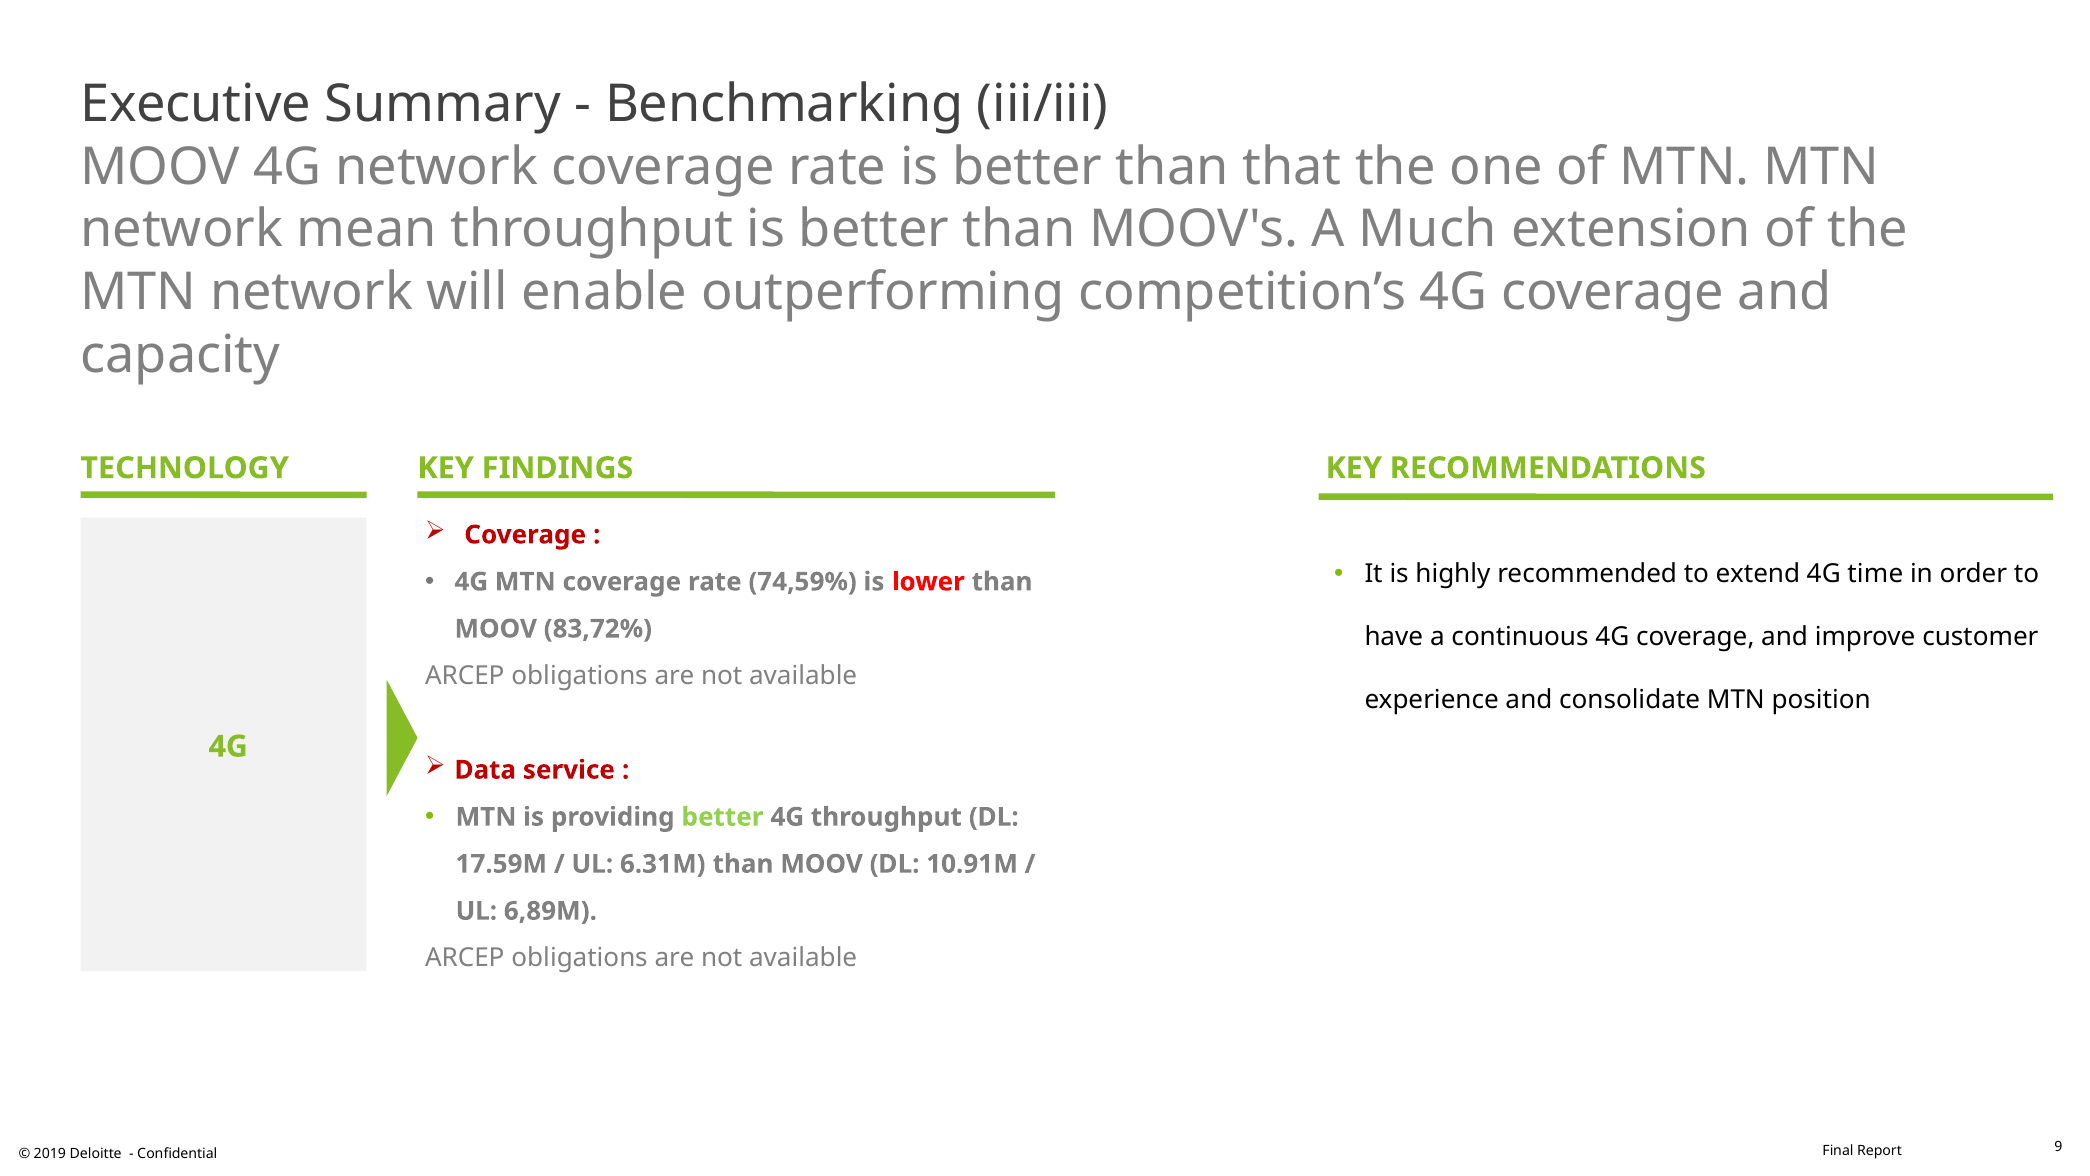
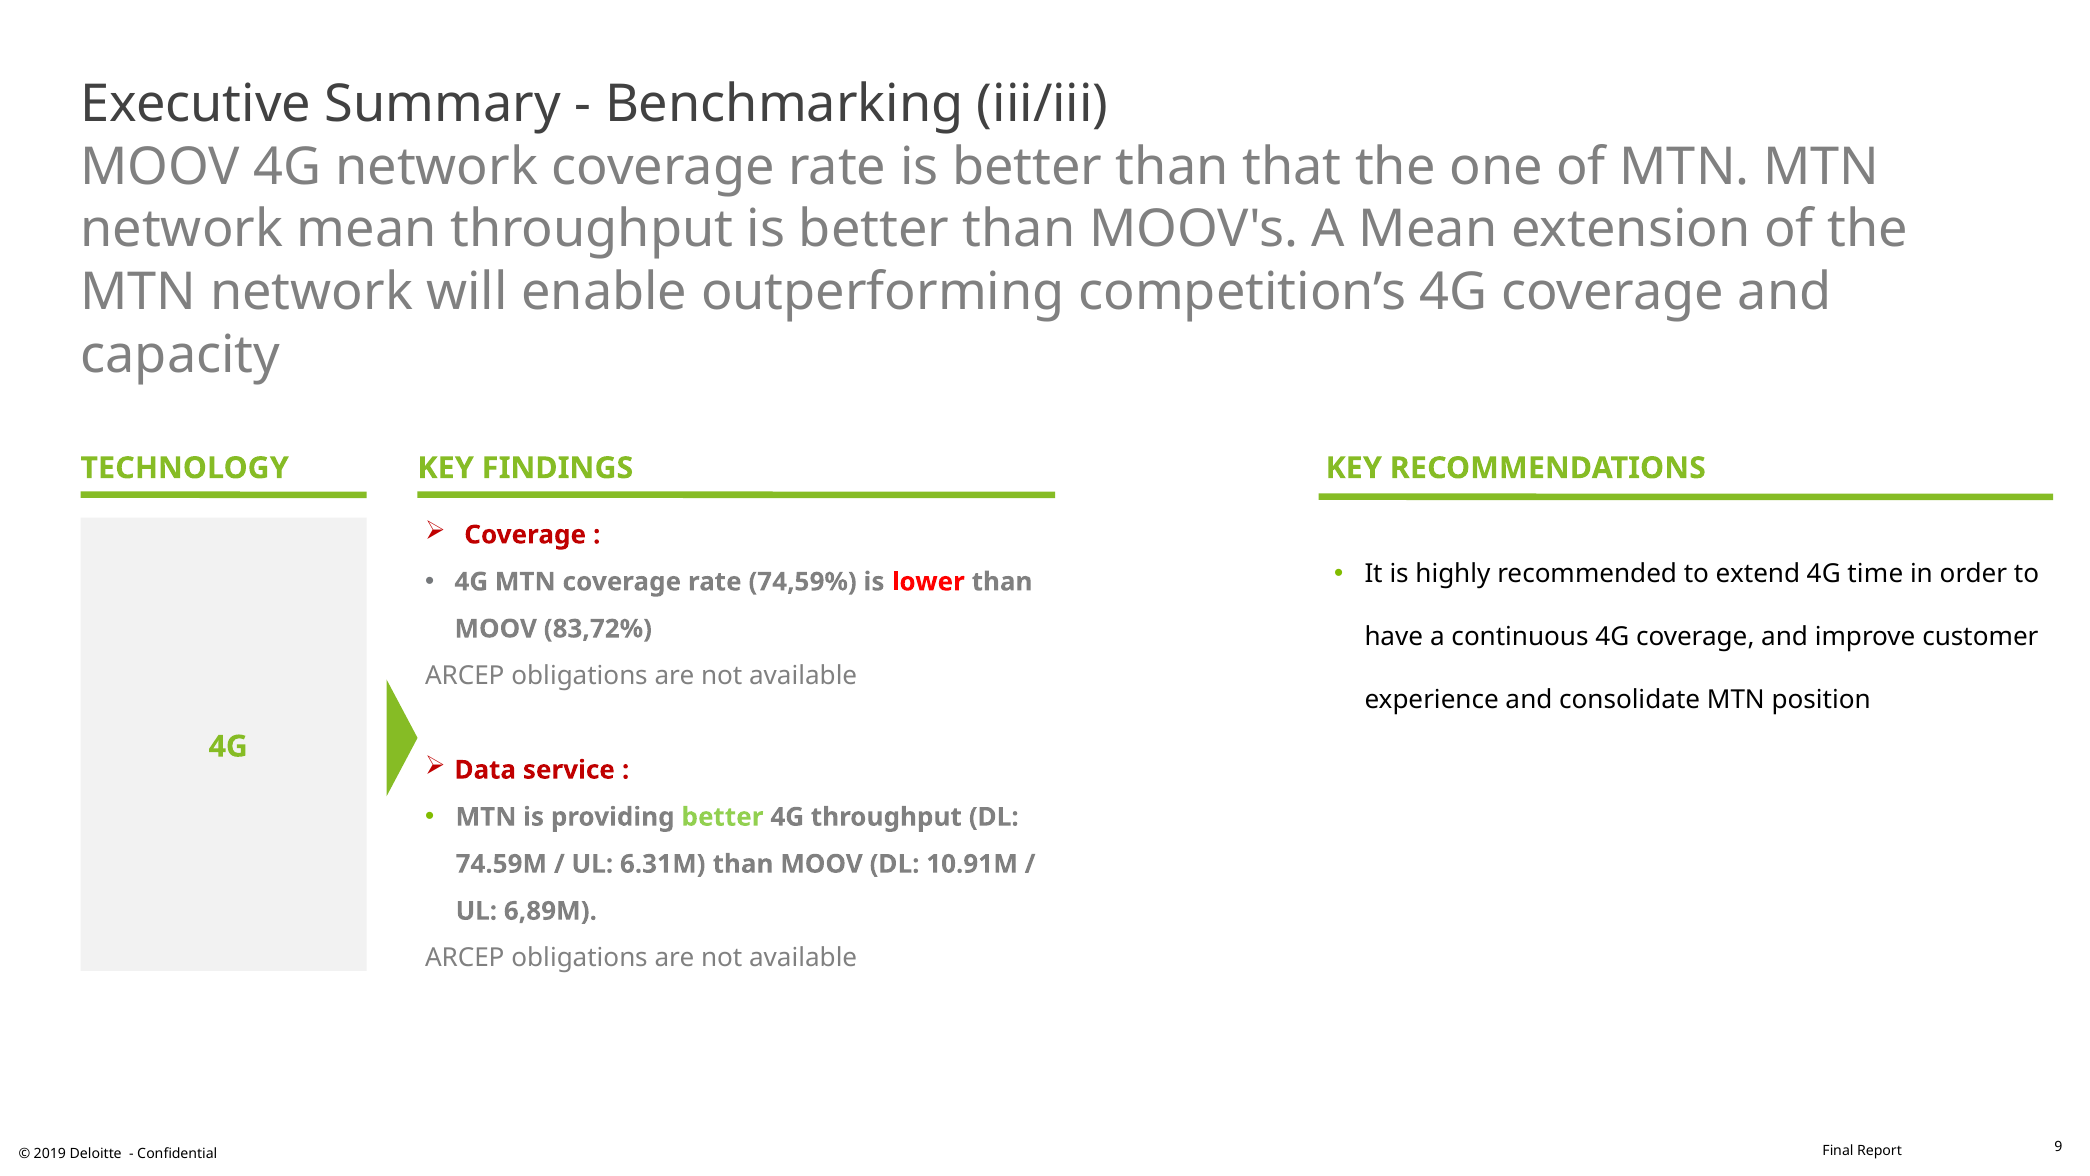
A Much: Much -> Mean
17.59M: 17.59M -> 74.59M
